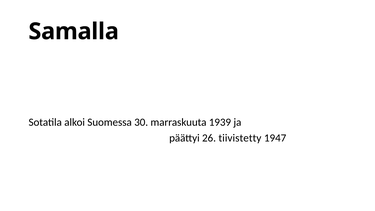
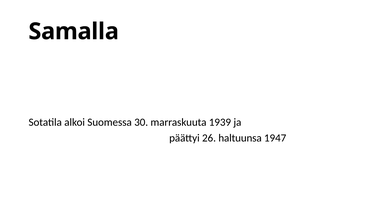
tiivistetty: tiivistetty -> haltuunsa
